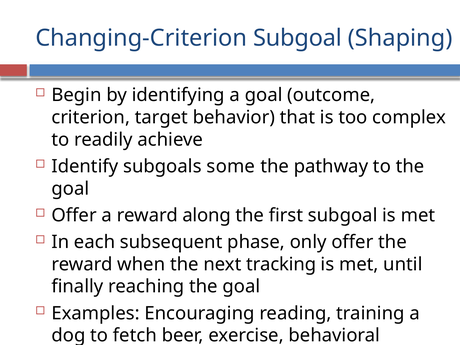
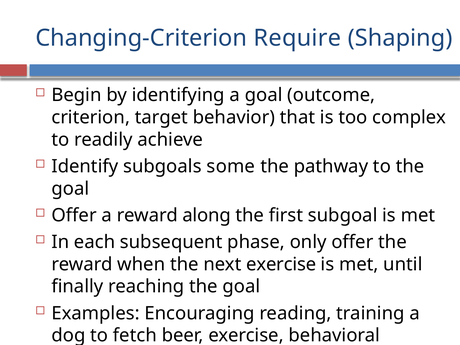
Changing-Criterion Subgoal: Subgoal -> Require
next tracking: tracking -> exercise
